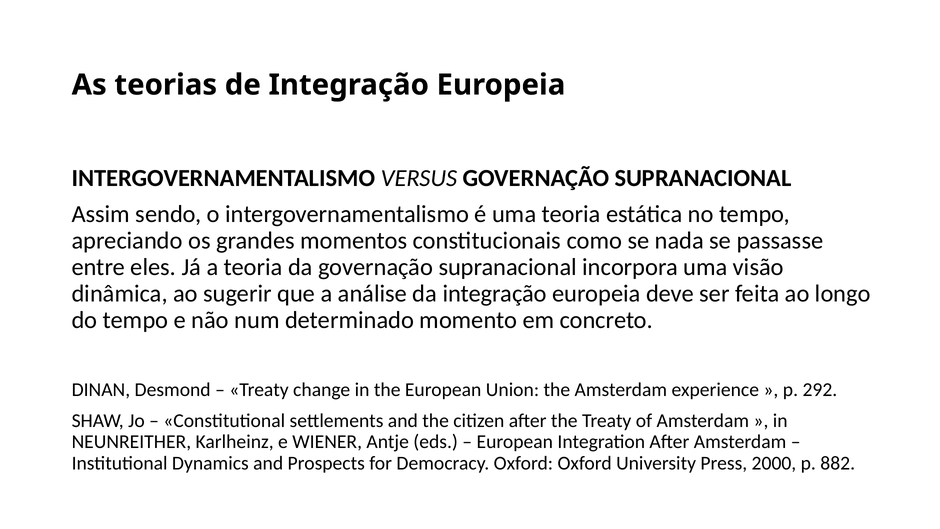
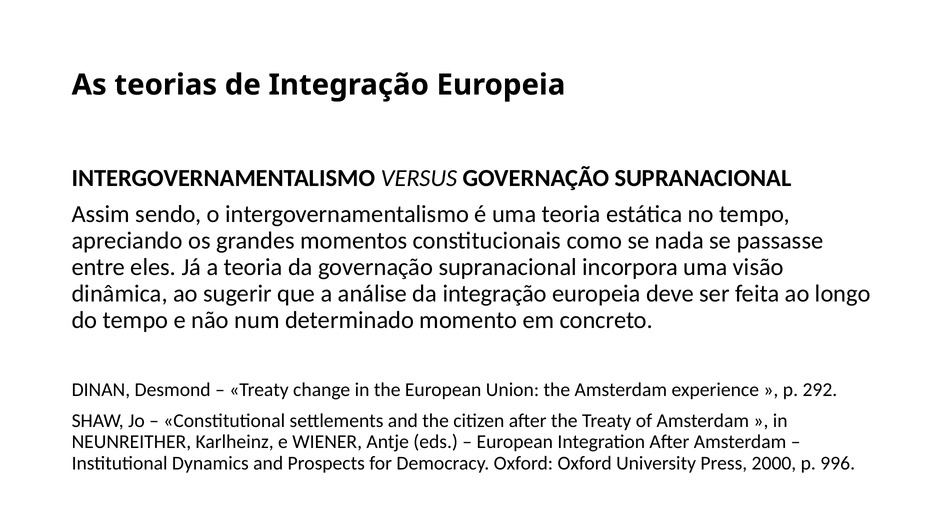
882: 882 -> 996
